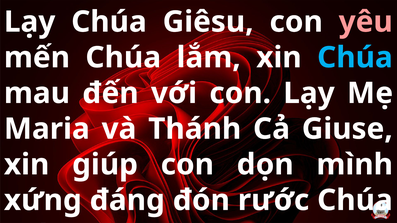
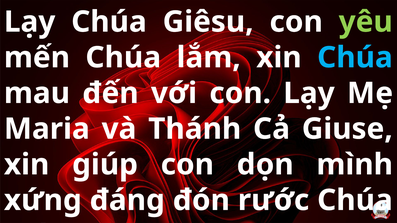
yêu colour: pink -> light green
